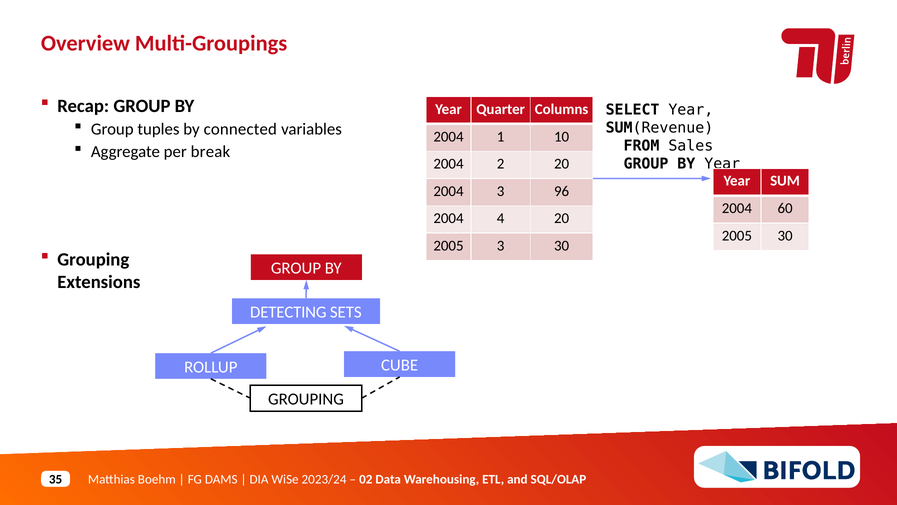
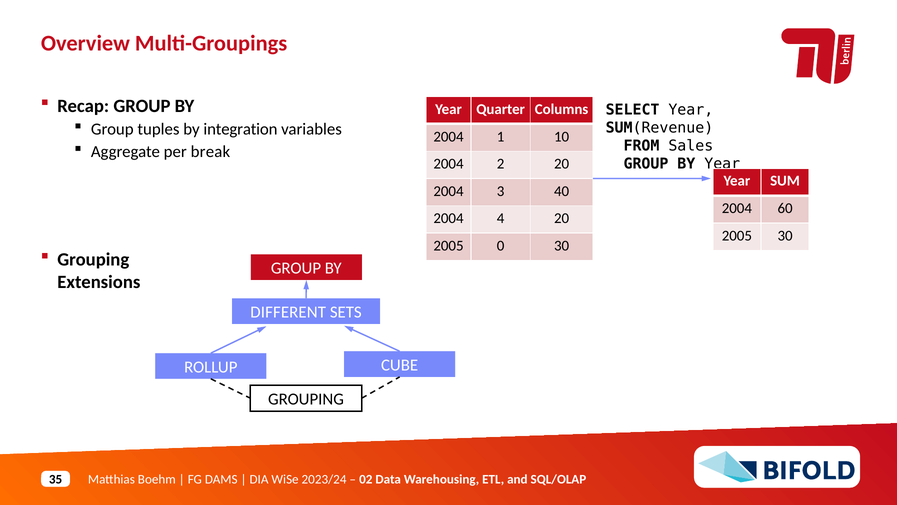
connected: connected -> integration
96: 96 -> 40
2005 3: 3 -> 0
DETECTING: DETECTING -> DIFFERENT
